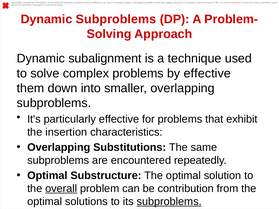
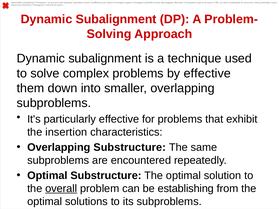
Subproblems at (116, 19): Subproblems -> Subalignment
Overlapping Substitutions: Substitutions -> Substructure
contribution: contribution -> establishing
subproblems at (169, 202) underline: present -> none
